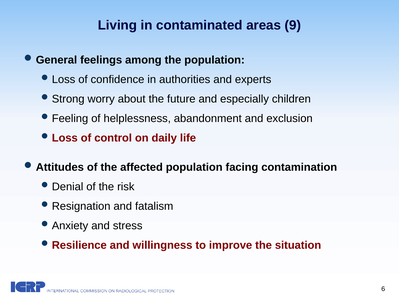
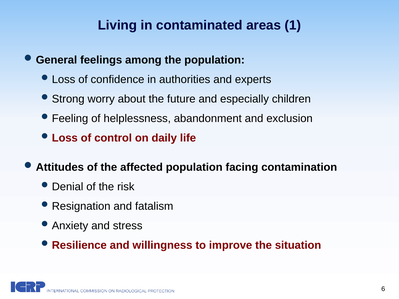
9: 9 -> 1
